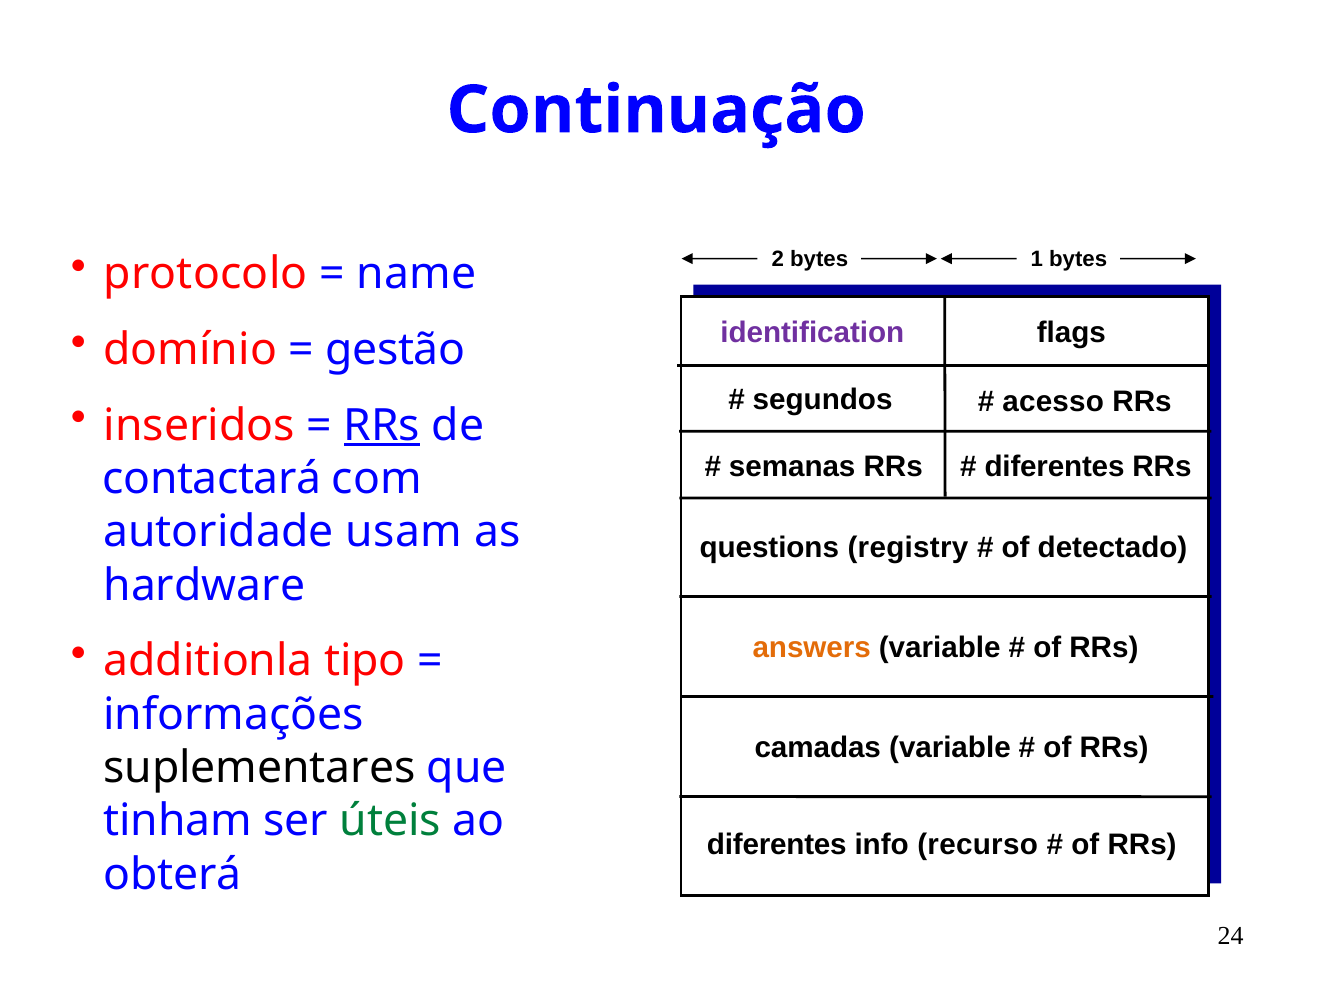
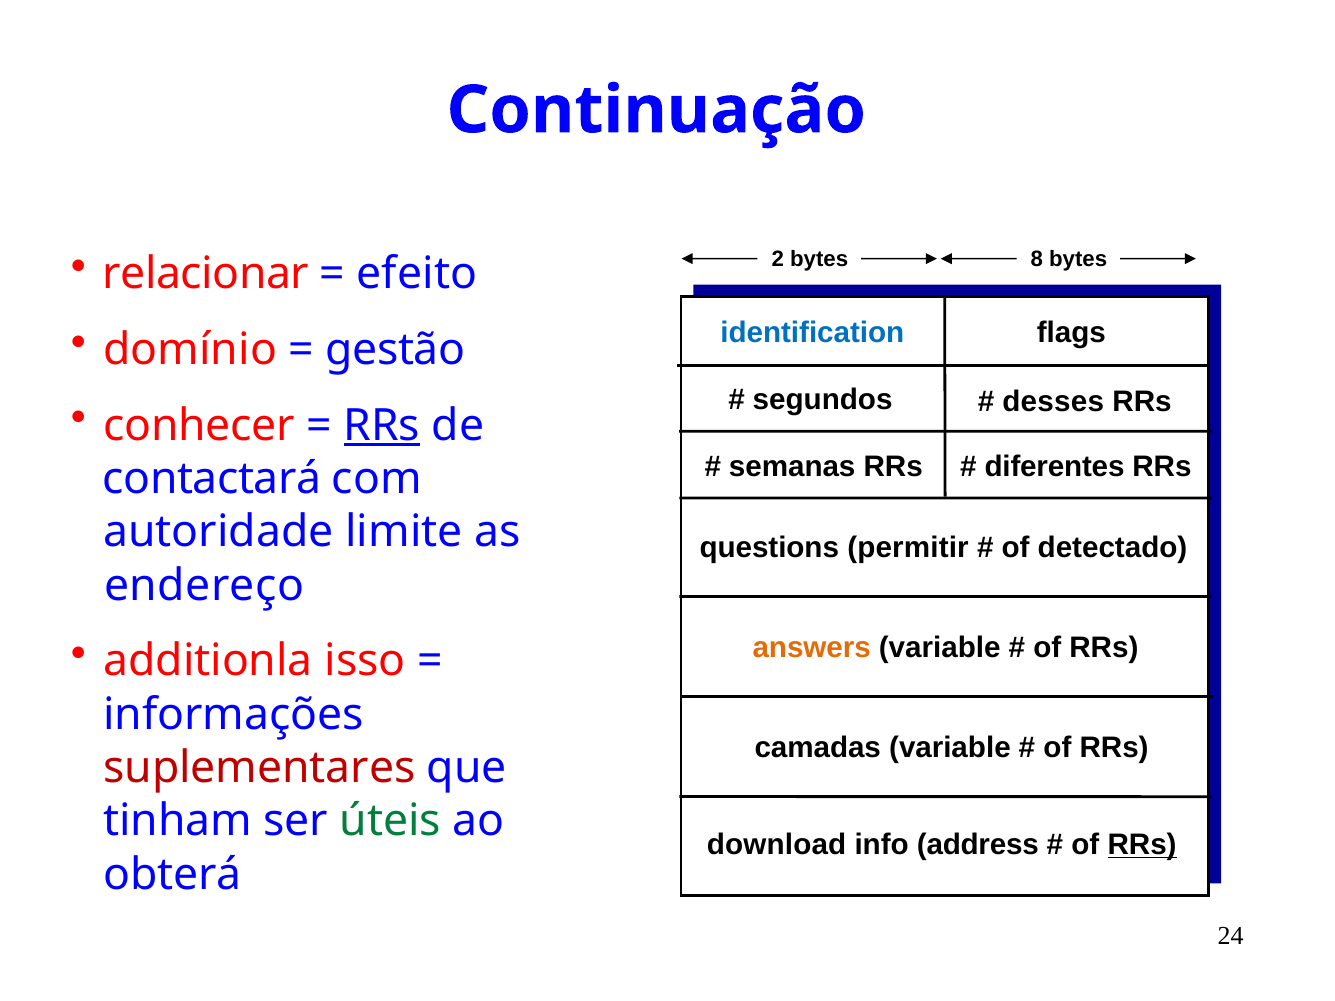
1: 1 -> 8
protocolo: protocolo -> relacionar
name: name -> efeito
identification colour: purple -> blue
acesso: acesso -> desses
inseridos: inseridos -> conhecer
usam: usam -> limite
registry: registry -> permitir
hardware: hardware -> endereço
tipo: tipo -> isso
suplementares colour: black -> red
diferentes at (777, 845): diferentes -> download
recurso: recurso -> address
RRs at (1142, 845) underline: none -> present
